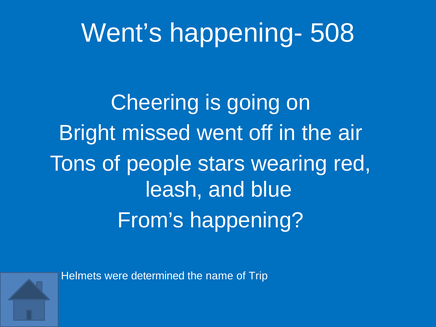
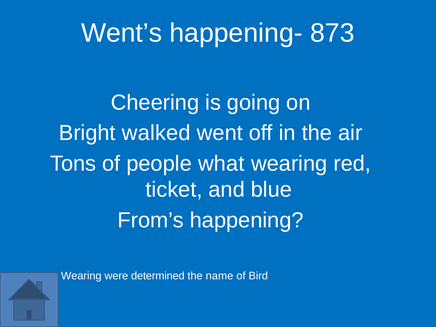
508: 508 -> 873
missed: missed -> walked
stars: stars -> what
leash: leash -> ticket
Helmets at (81, 276): Helmets -> Wearing
Trip: Trip -> Bird
